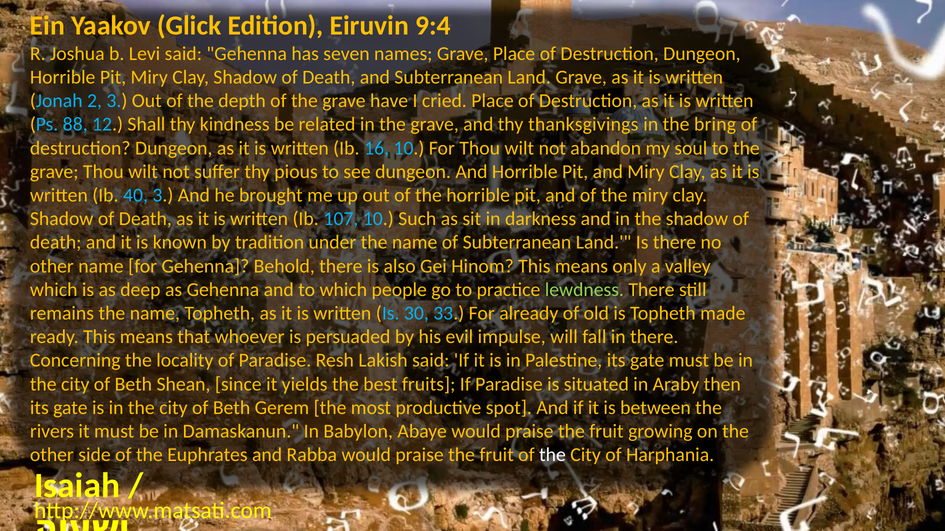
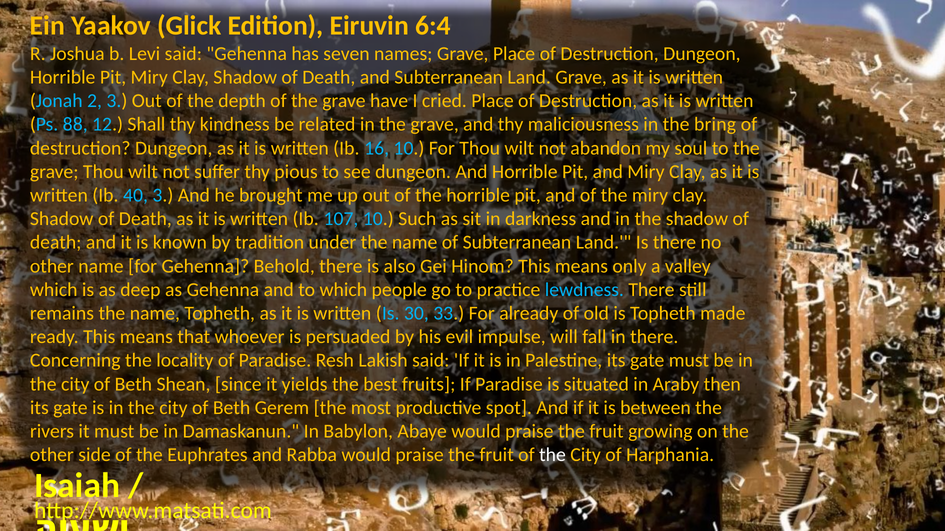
9:4: 9:4 -> 6:4
thanksgivings: thanksgivings -> maliciousness
lewdness colour: light green -> light blue
